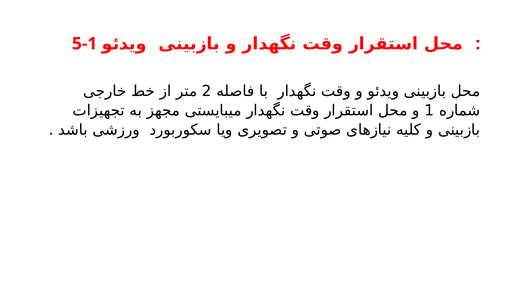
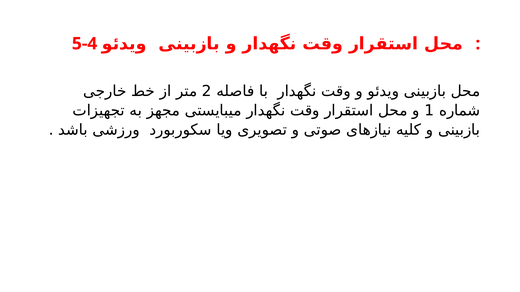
5-1: 5-1 -> 5-4
